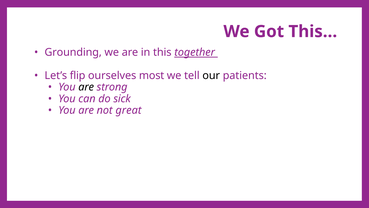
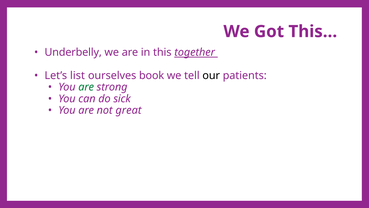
Grounding: Grounding -> Underbelly
flip: flip -> list
most: most -> book
are at (86, 87) colour: black -> green
